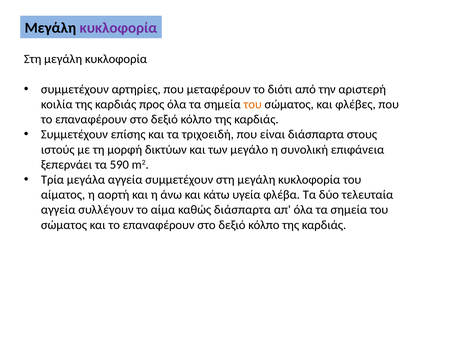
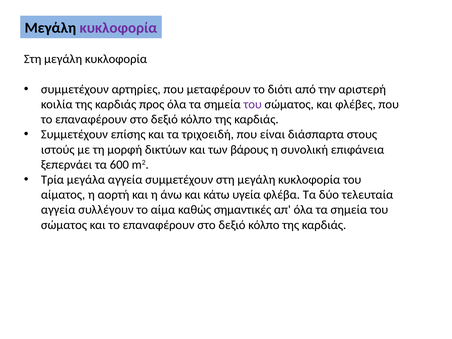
του at (253, 104) colour: orange -> purple
μεγάλο: μεγάλο -> βάρους
590: 590 -> 600
καθώς διάσπαρτα: διάσπαρτα -> σημαντικές
